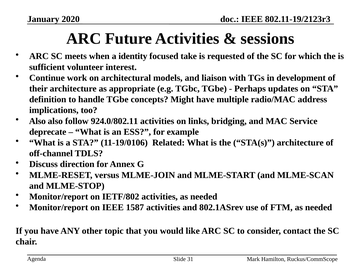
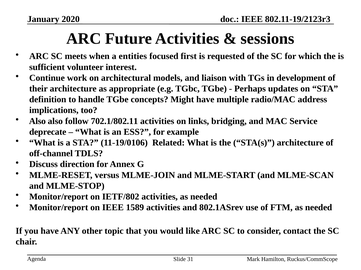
identity: identity -> entities
take: take -> first
924.0/802.11: 924.0/802.11 -> 702.1/802.11
1587: 1587 -> 1589
